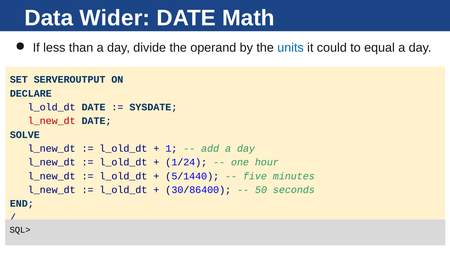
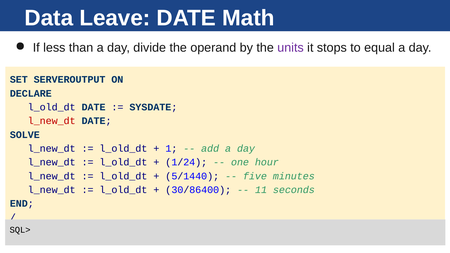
Wider: Wider -> Leave
units colour: blue -> purple
could: could -> stops
50: 50 -> 11
